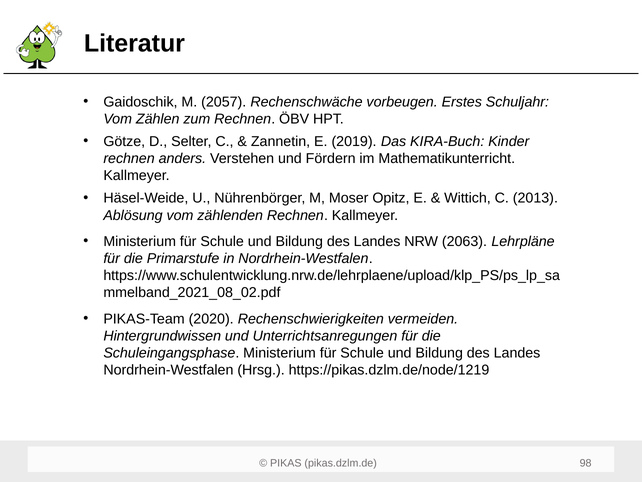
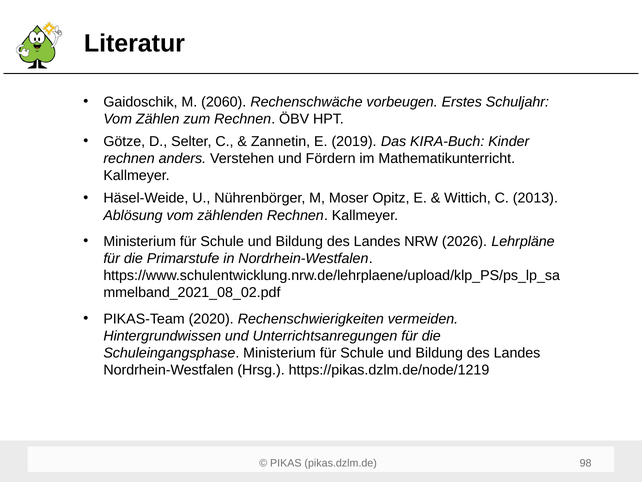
2057: 2057 -> 2060
2063: 2063 -> 2026
